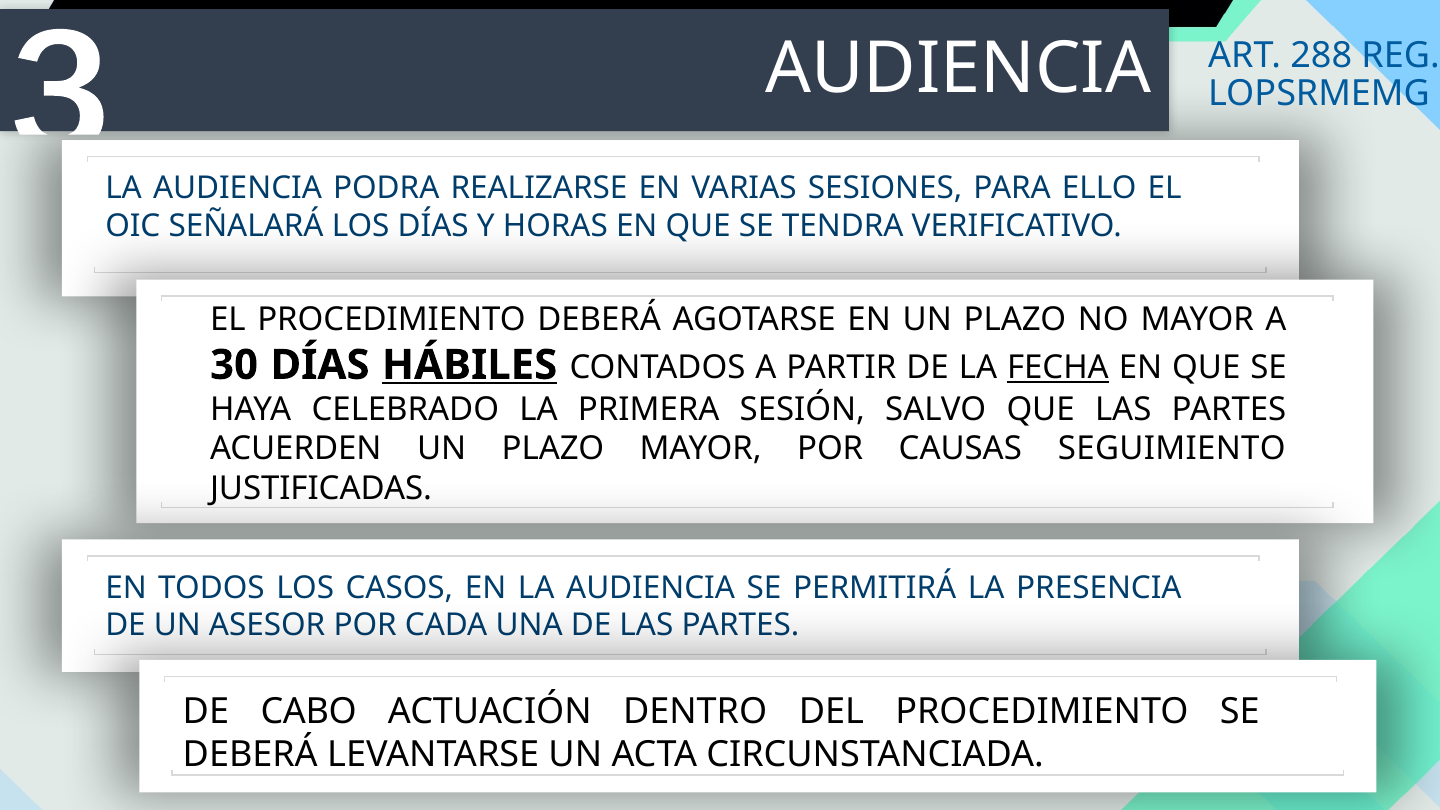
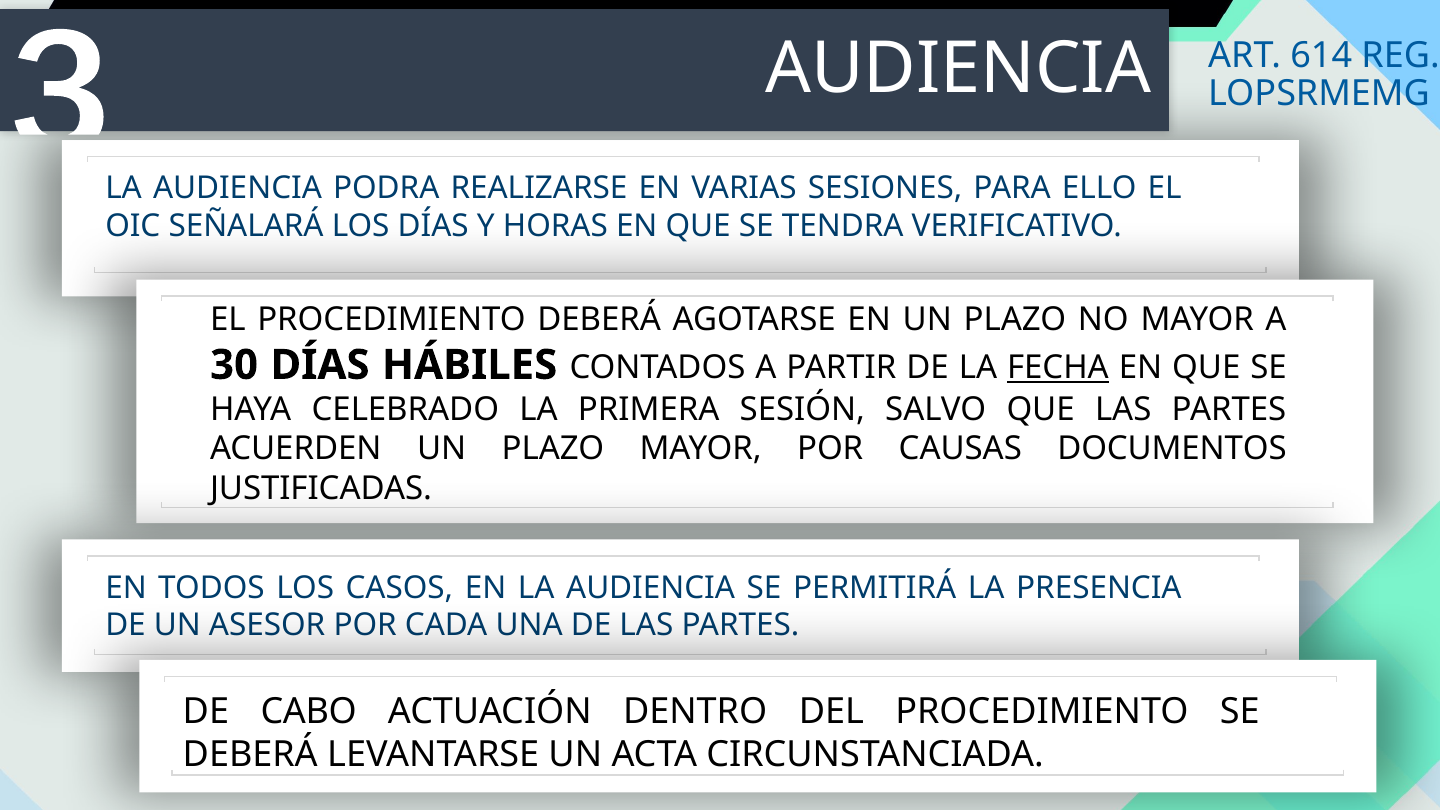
288: 288 -> 614
HÁBILES underline: present -> none
SEGUIMIENTO: SEGUIMIENTO -> DOCUMENTOS
